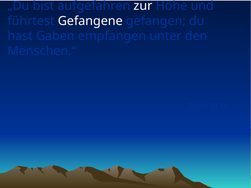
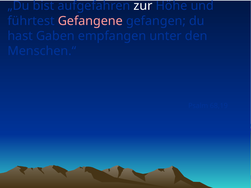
Gefangene colour: white -> pink
